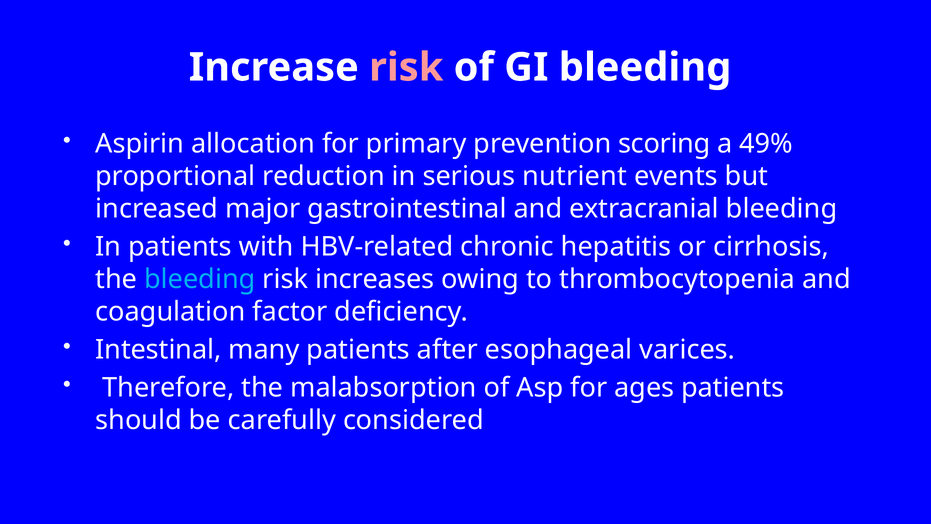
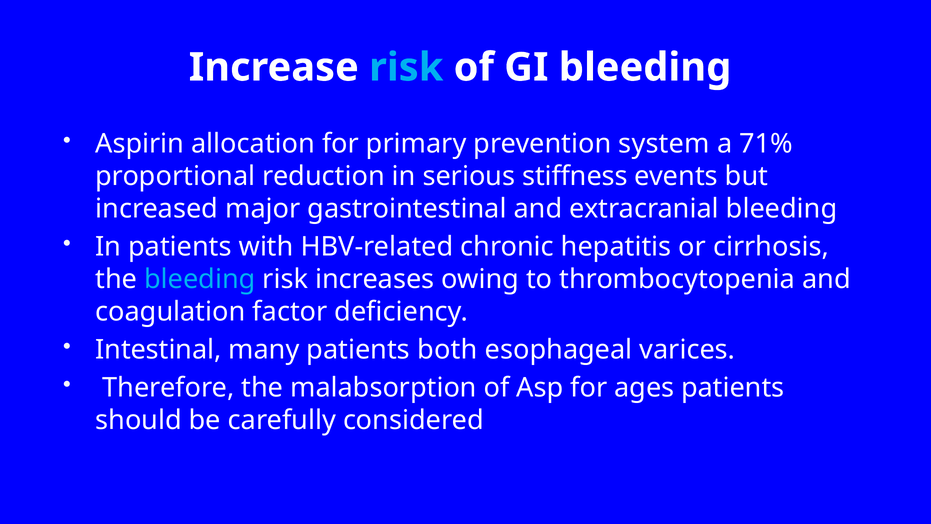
risk at (406, 67) colour: pink -> light blue
scoring: scoring -> system
49%: 49% -> 71%
nutrient: nutrient -> stiffness
after: after -> both
